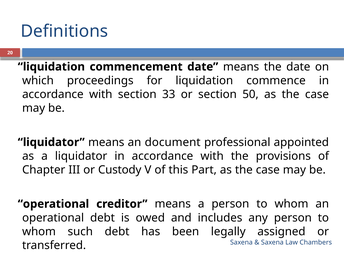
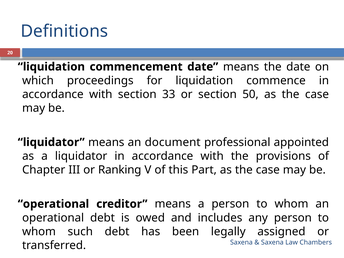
Custody: Custody -> Ranking
